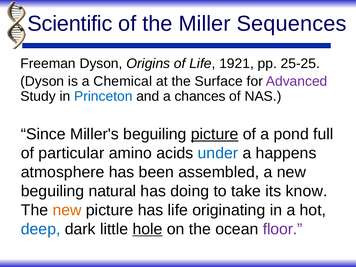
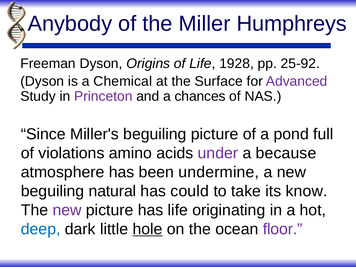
Scientific: Scientific -> Anybody
Sequences: Sequences -> Humphreys
1921: 1921 -> 1928
25-25: 25-25 -> 25-92
Princeton colour: blue -> purple
picture at (215, 134) underline: present -> none
particular: particular -> violations
under colour: blue -> purple
happens: happens -> because
assembled: assembled -> undermine
doing: doing -> could
new at (67, 210) colour: orange -> purple
